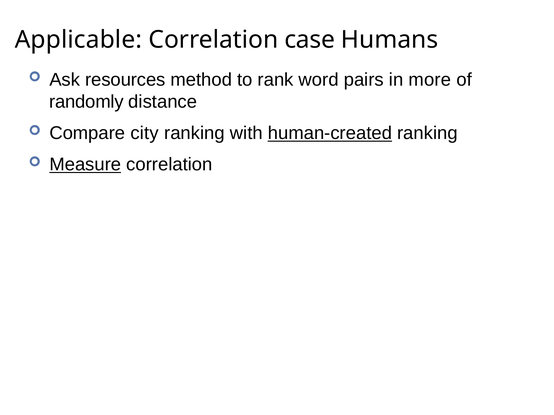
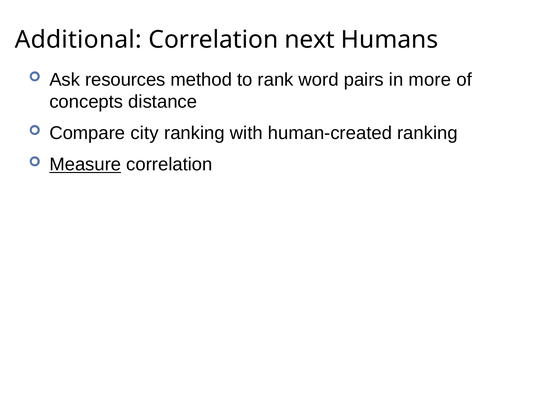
Applicable: Applicable -> Additional
case: case -> next
randomly: randomly -> concepts
human-created underline: present -> none
